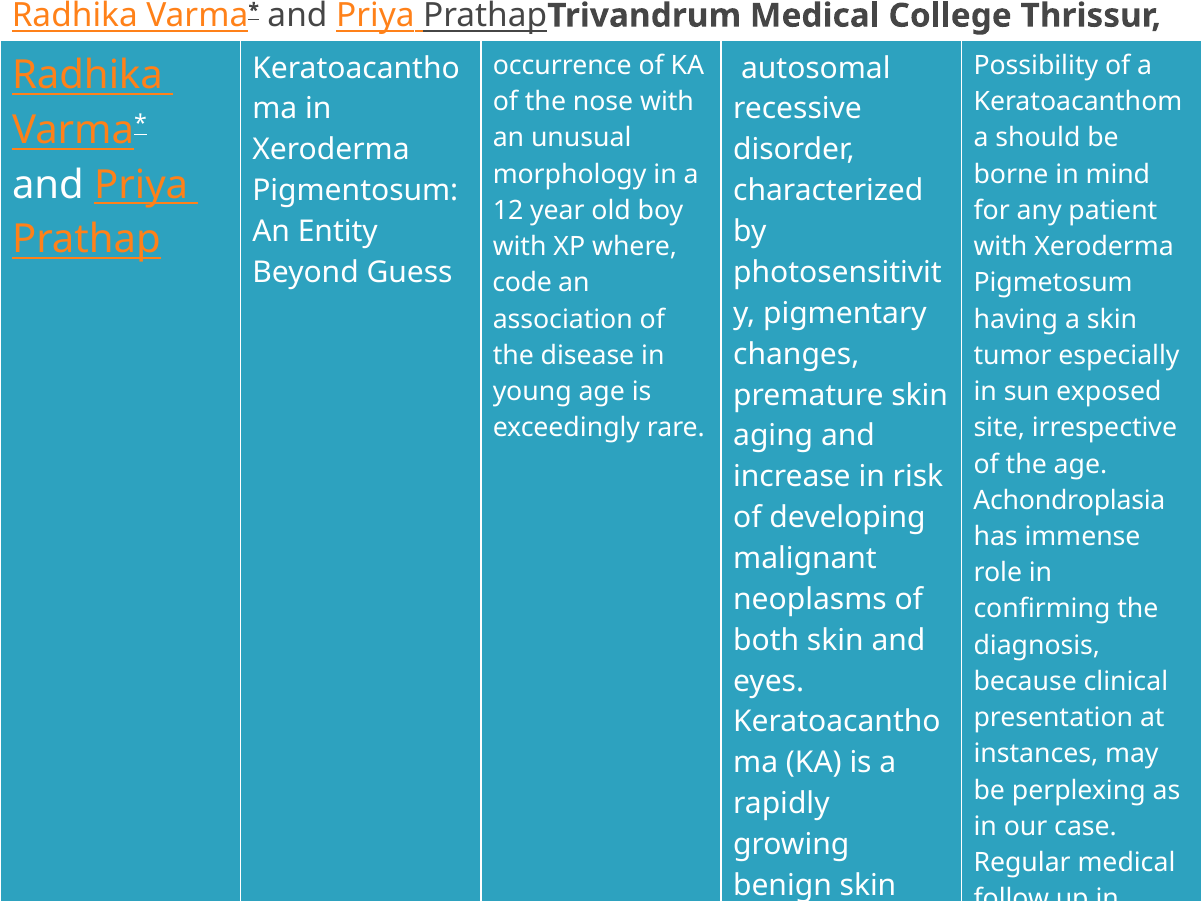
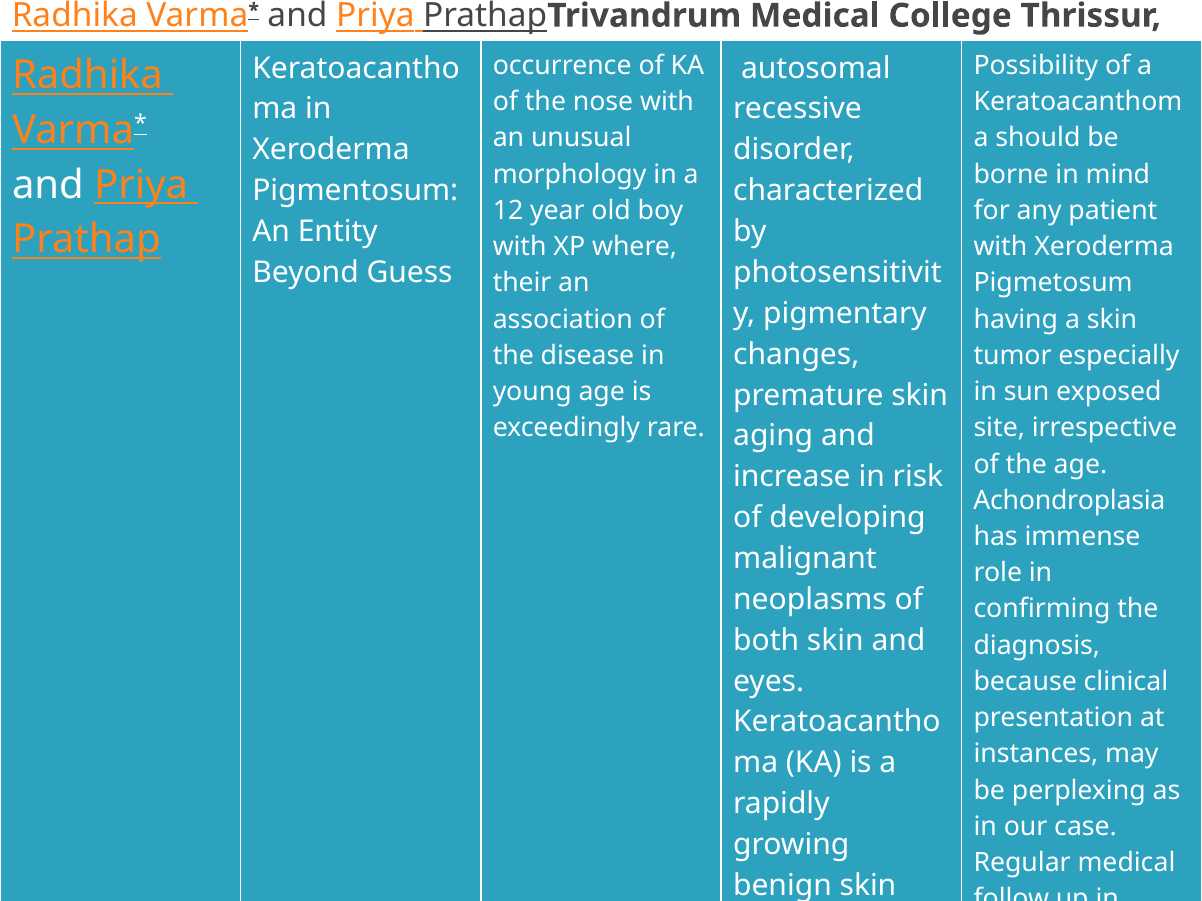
code: code -> their
